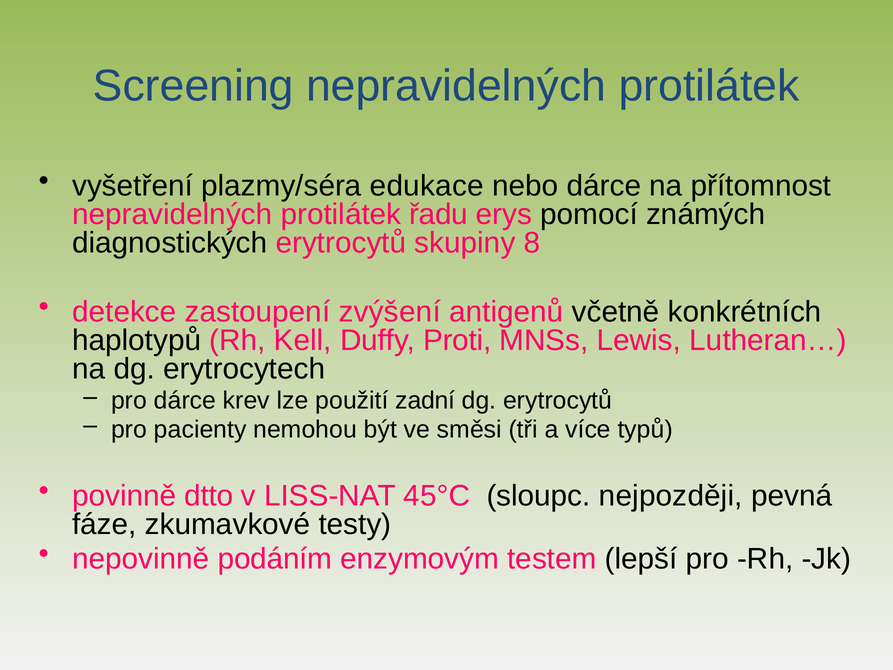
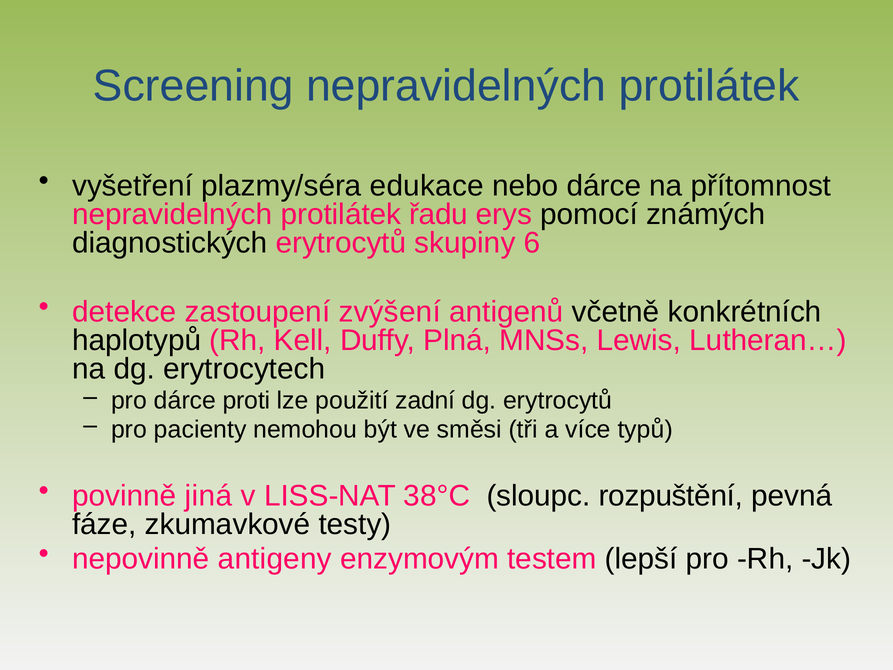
8: 8 -> 6
Proti: Proti -> Plná
krev: krev -> proti
dtto: dtto -> jiná
45°C: 45°C -> 38°C
nejpozději: nejpozději -> rozpuštění
podáním: podáním -> antigeny
